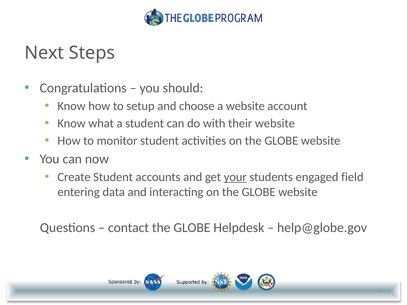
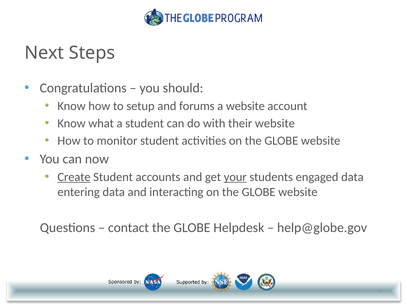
choose: choose -> forums
Create underline: none -> present
engaged field: field -> data
